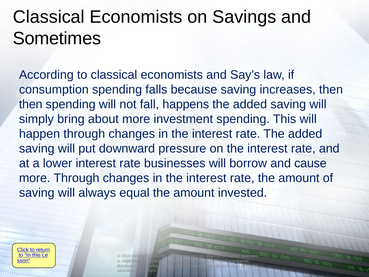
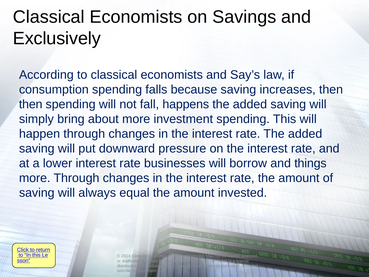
Sometimes: Sometimes -> Exclusively
cause: cause -> things
